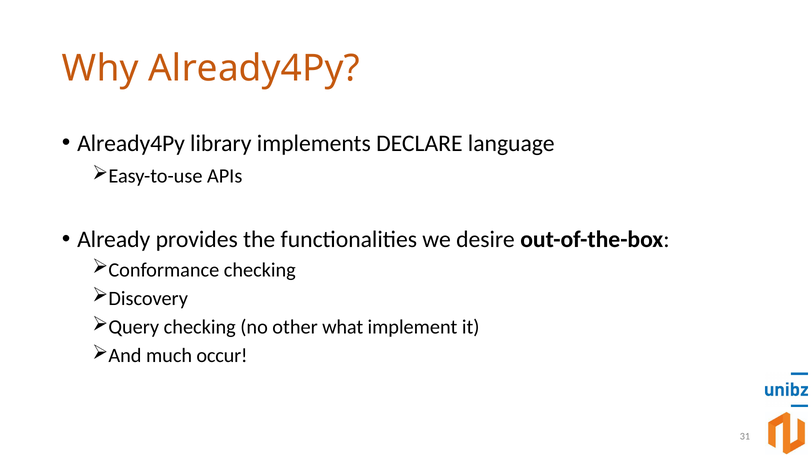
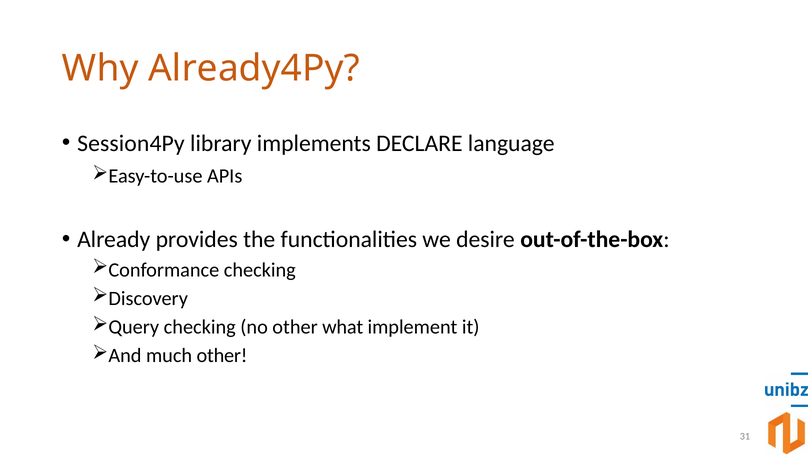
Already4Py at (131, 143): Already4Py -> Session4Py
much occur: occur -> other
